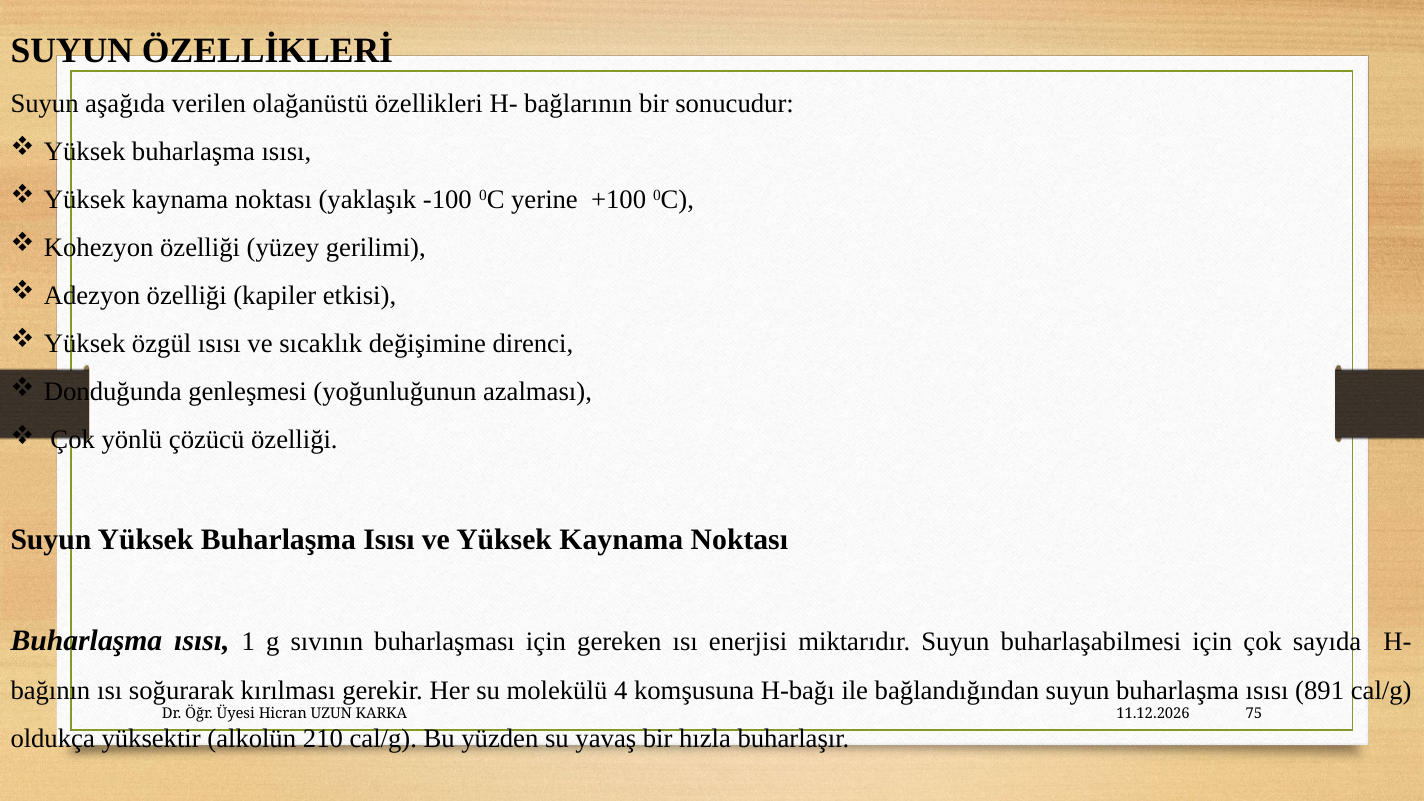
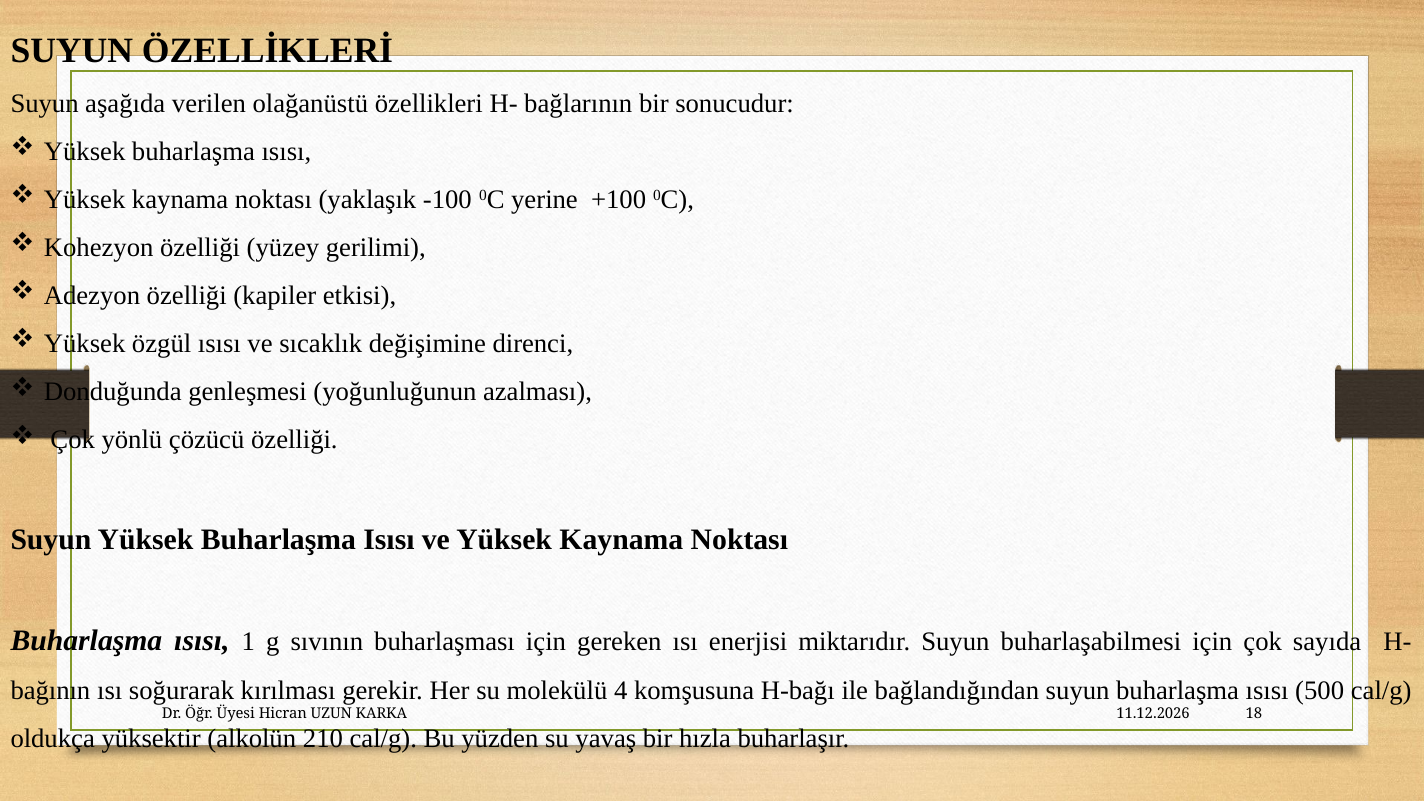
891: 891 -> 500
75: 75 -> 18
